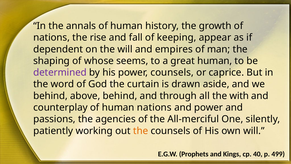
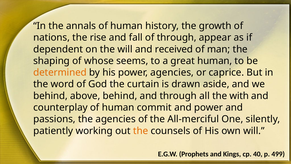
of keeping: keeping -> through
empires: empires -> received
determined colour: purple -> orange
power counsels: counsels -> agencies
human nations: nations -> commit
